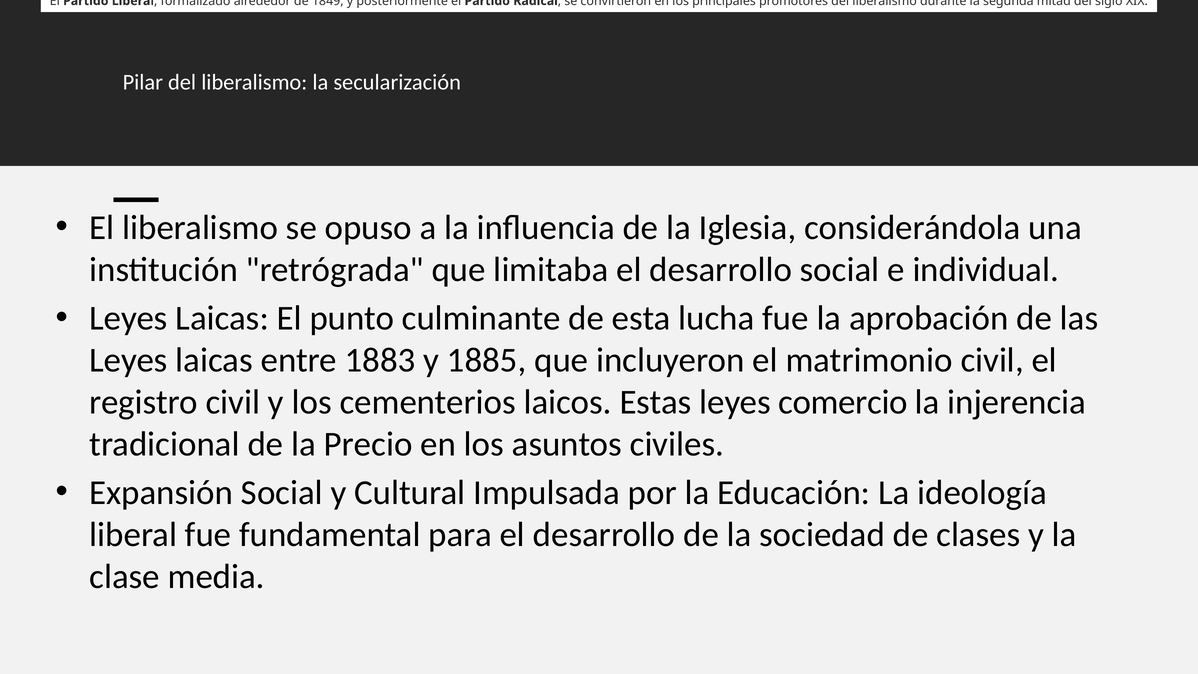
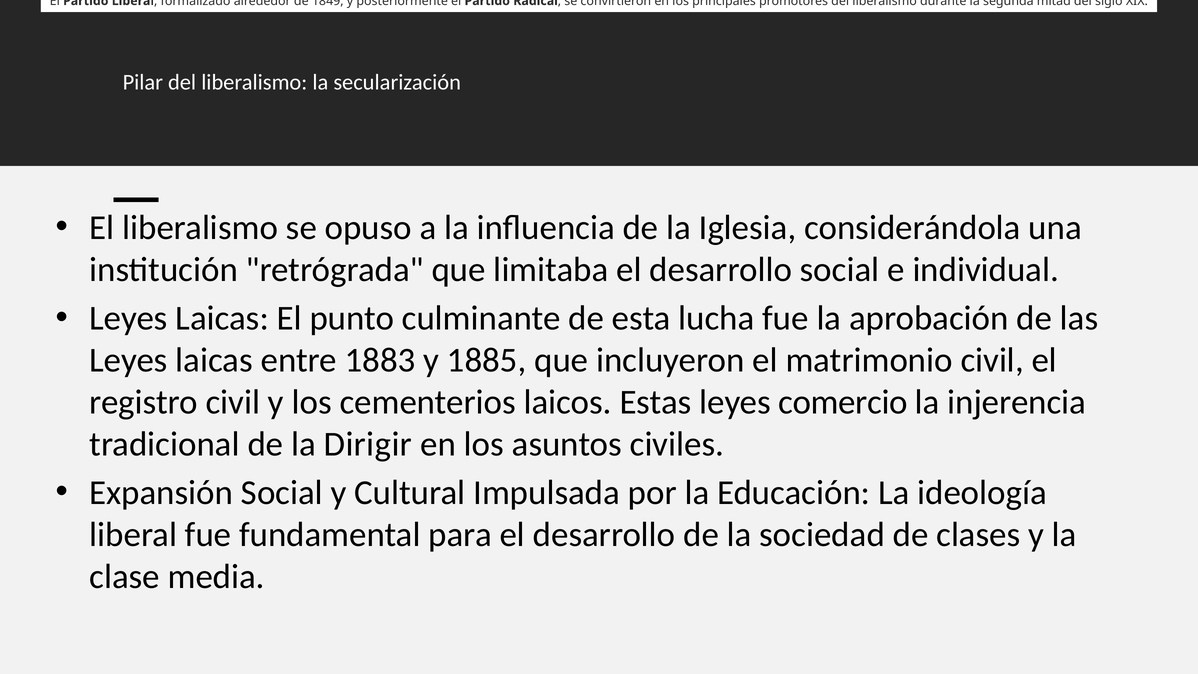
Precio: Precio -> Dirigir
